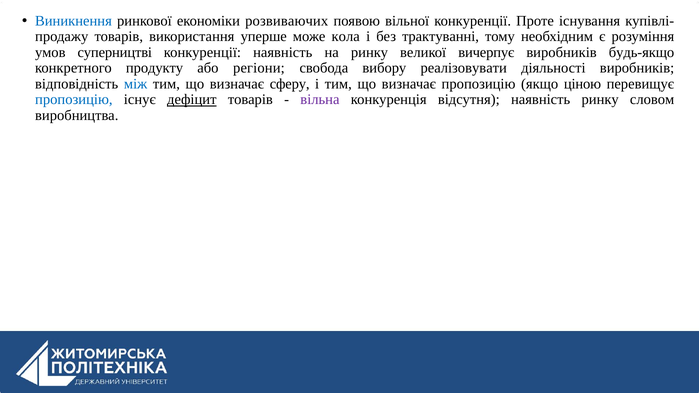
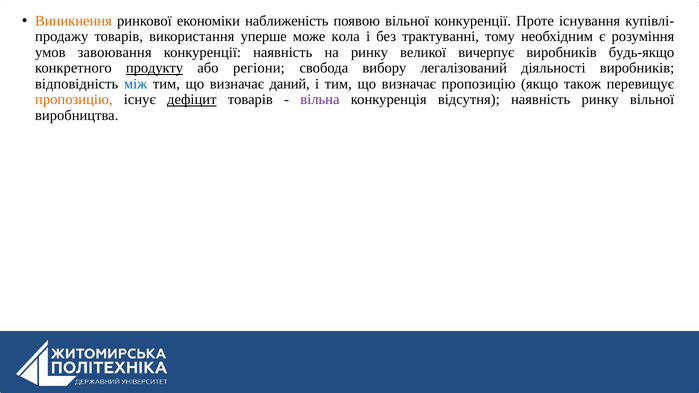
Виникнення colour: blue -> orange
розвиваючих: розвиваючих -> наближеність
суперництві: суперництві -> завоювання
продукту underline: none -> present
реалізовувати: реалізовувати -> легалізований
сферу: сферу -> даний
ціною: ціною -> також
пропозицію at (74, 100) colour: blue -> orange
ринку словом: словом -> вільної
